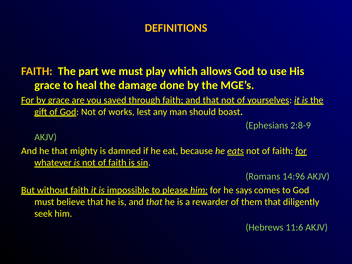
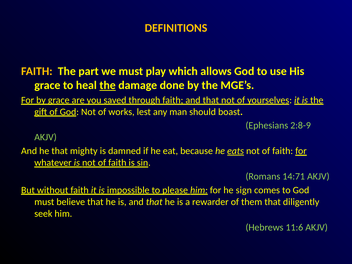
the at (108, 85) underline: none -> present
14:96: 14:96 -> 14:71
says: says -> sign
